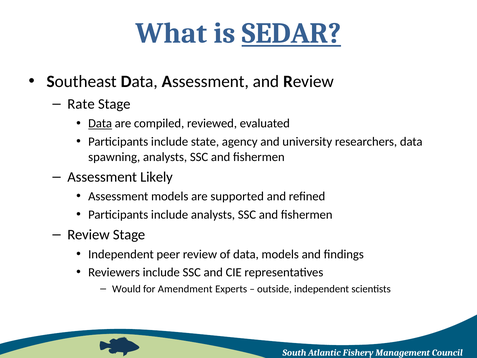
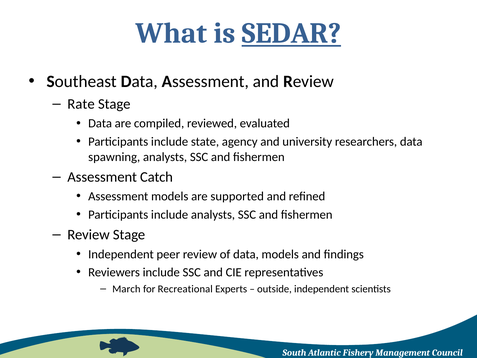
Data at (100, 123) underline: present -> none
Likely: Likely -> Catch
Would: Would -> March
Amendment: Amendment -> Recreational
